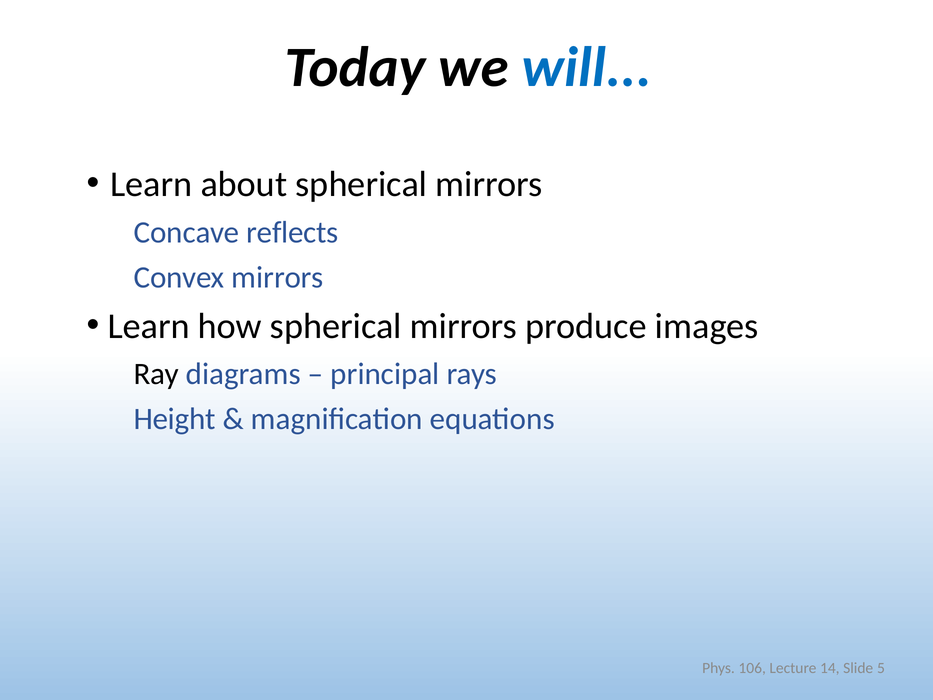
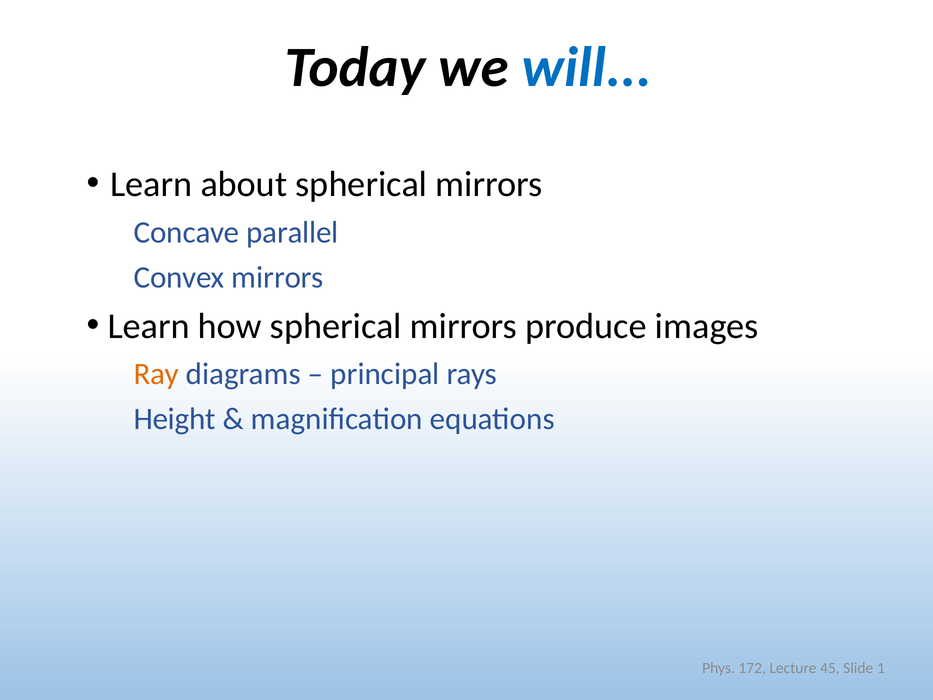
reflects: reflects -> parallel
Ray colour: black -> orange
106: 106 -> 172
14: 14 -> 45
5: 5 -> 1
